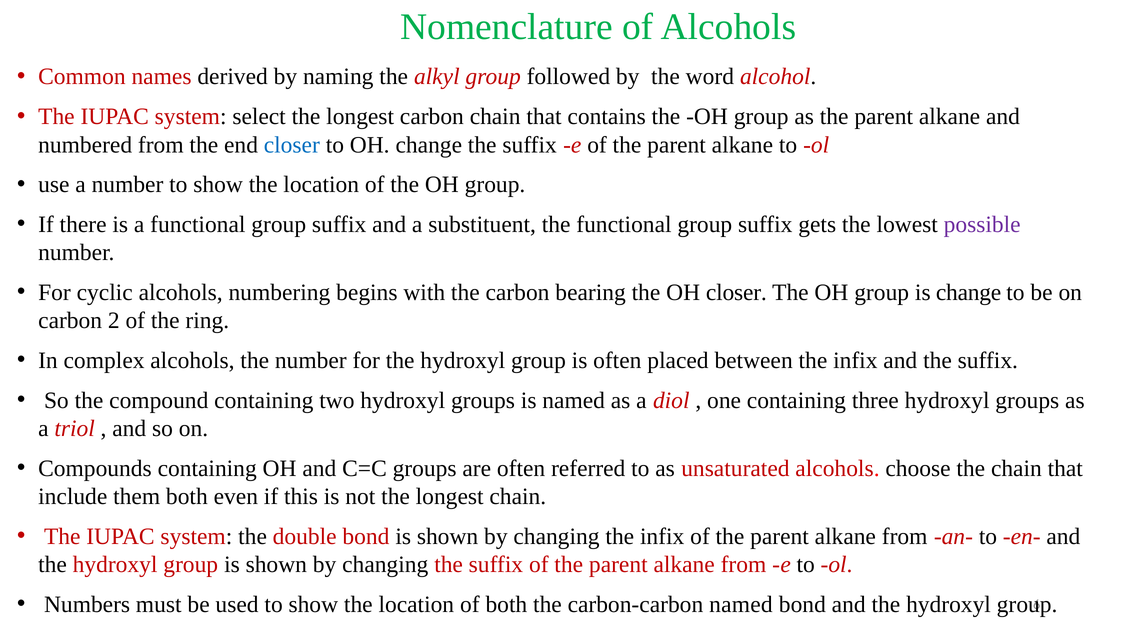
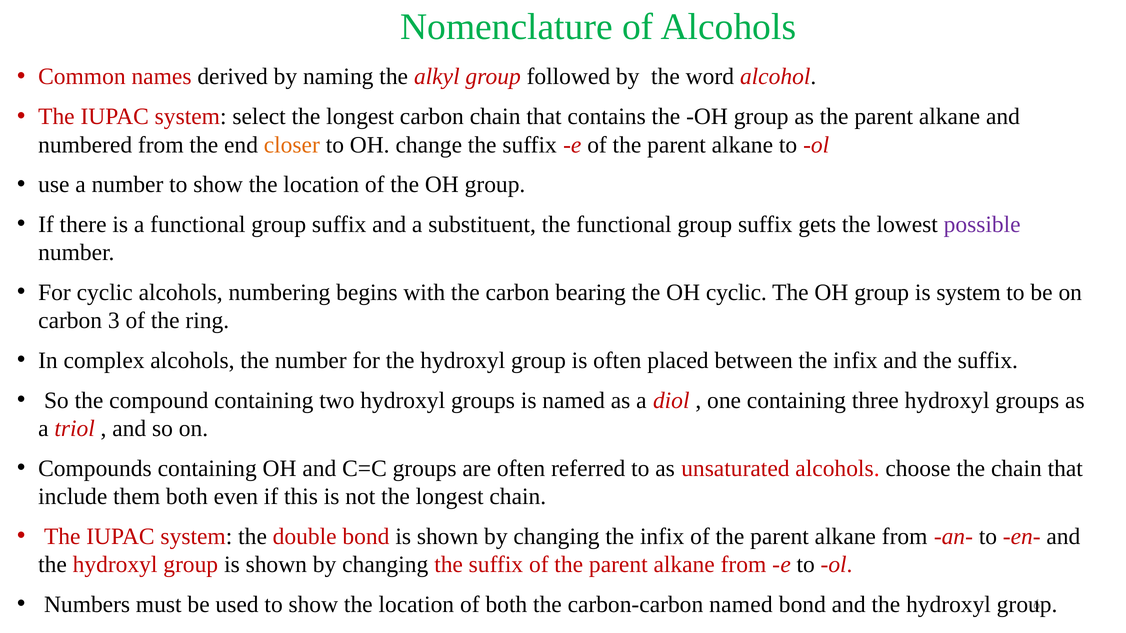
closer at (292, 145) colour: blue -> orange
OH closer: closer -> cyclic
is change: change -> system
2: 2 -> 3
